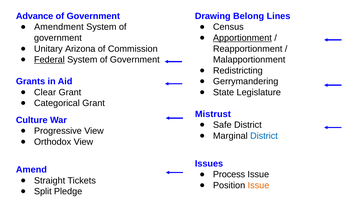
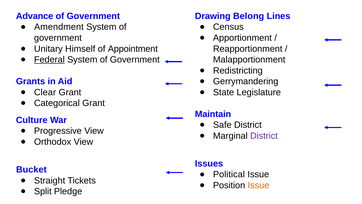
Apportionment underline: present -> none
Arizona: Arizona -> Himself
Commission: Commission -> Appointment
Mistrust: Mistrust -> Maintain
District at (264, 136) colour: blue -> purple
Amend: Amend -> Bucket
Process: Process -> Political
